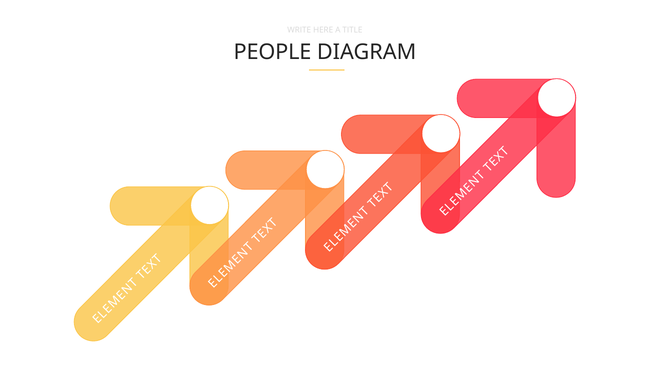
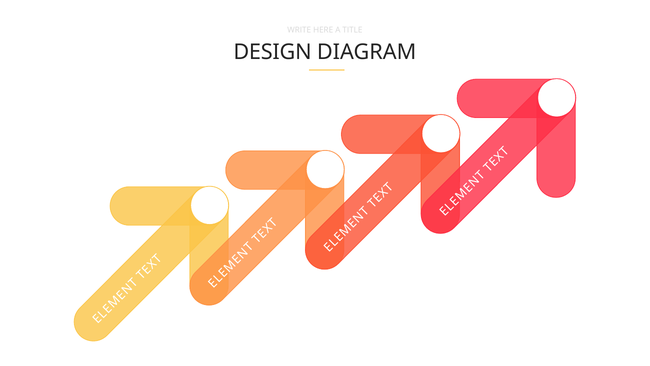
PEOPLE: PEOPLE -> DESIGN
